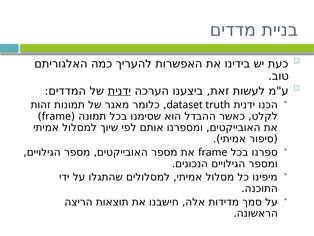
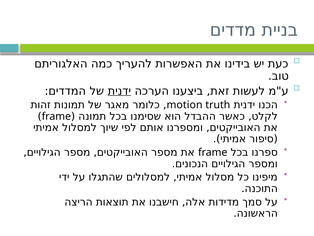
dataset: dataset -> motion
